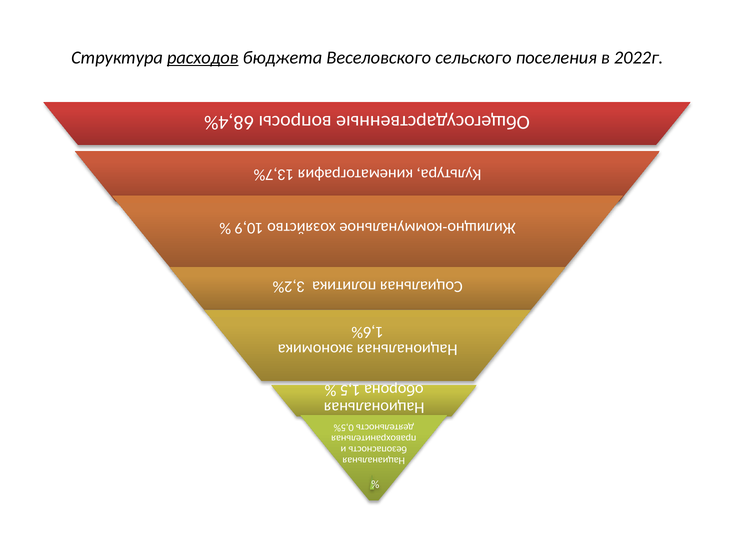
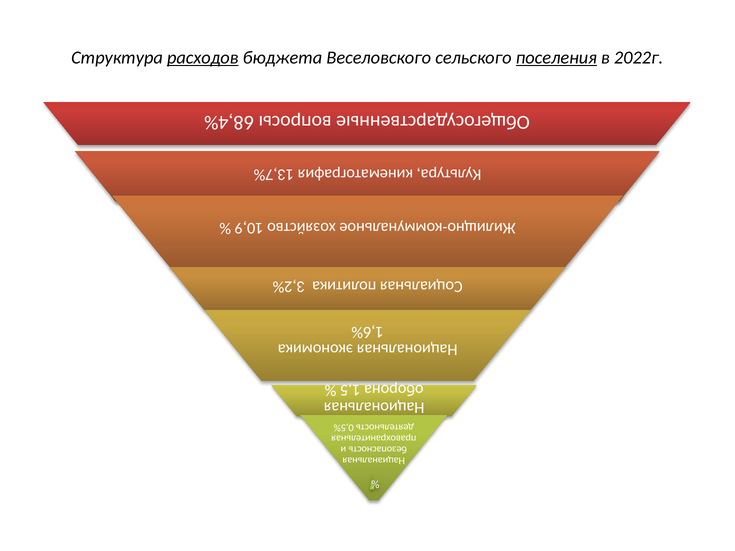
поселения underline: none -> present
